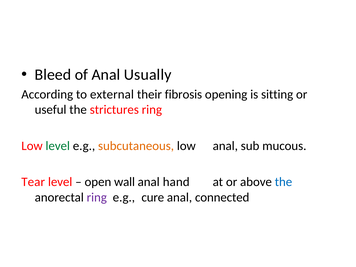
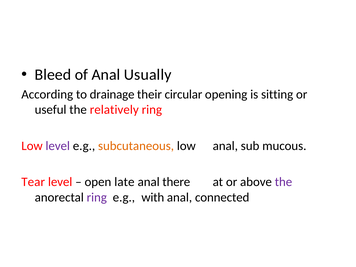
external: external -> drainage
fibrosis: fibrosis -> circular
strictures: strictures -> relatively
level at (58, 146) colour: green -> purple
wall: wall -> late
hand: hand -> there
the at (283, 182) colour: blue -> purple
cure: cure -> with
